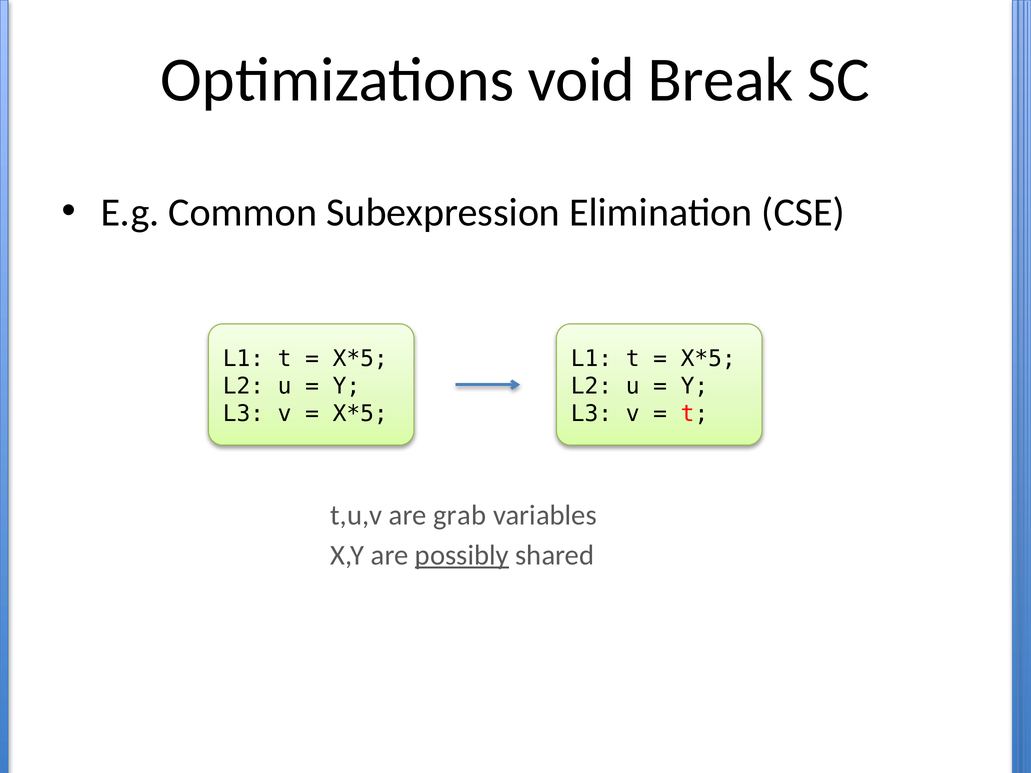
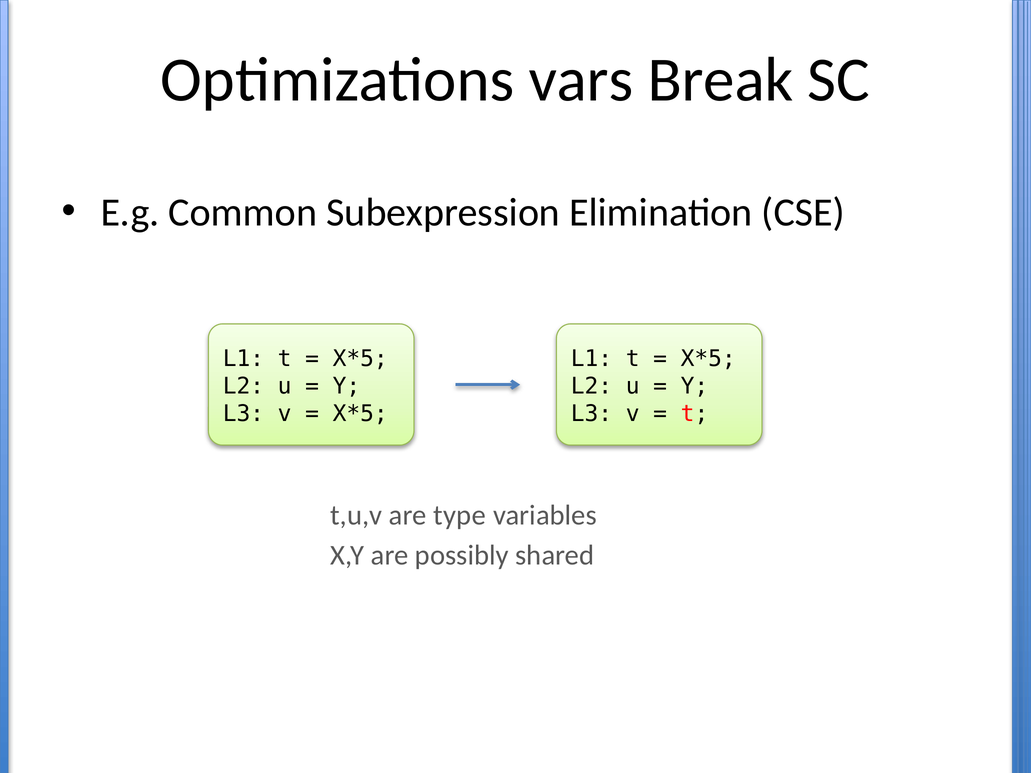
void: void -> vars
grab: grab -> type
possibly underline: present -> none
